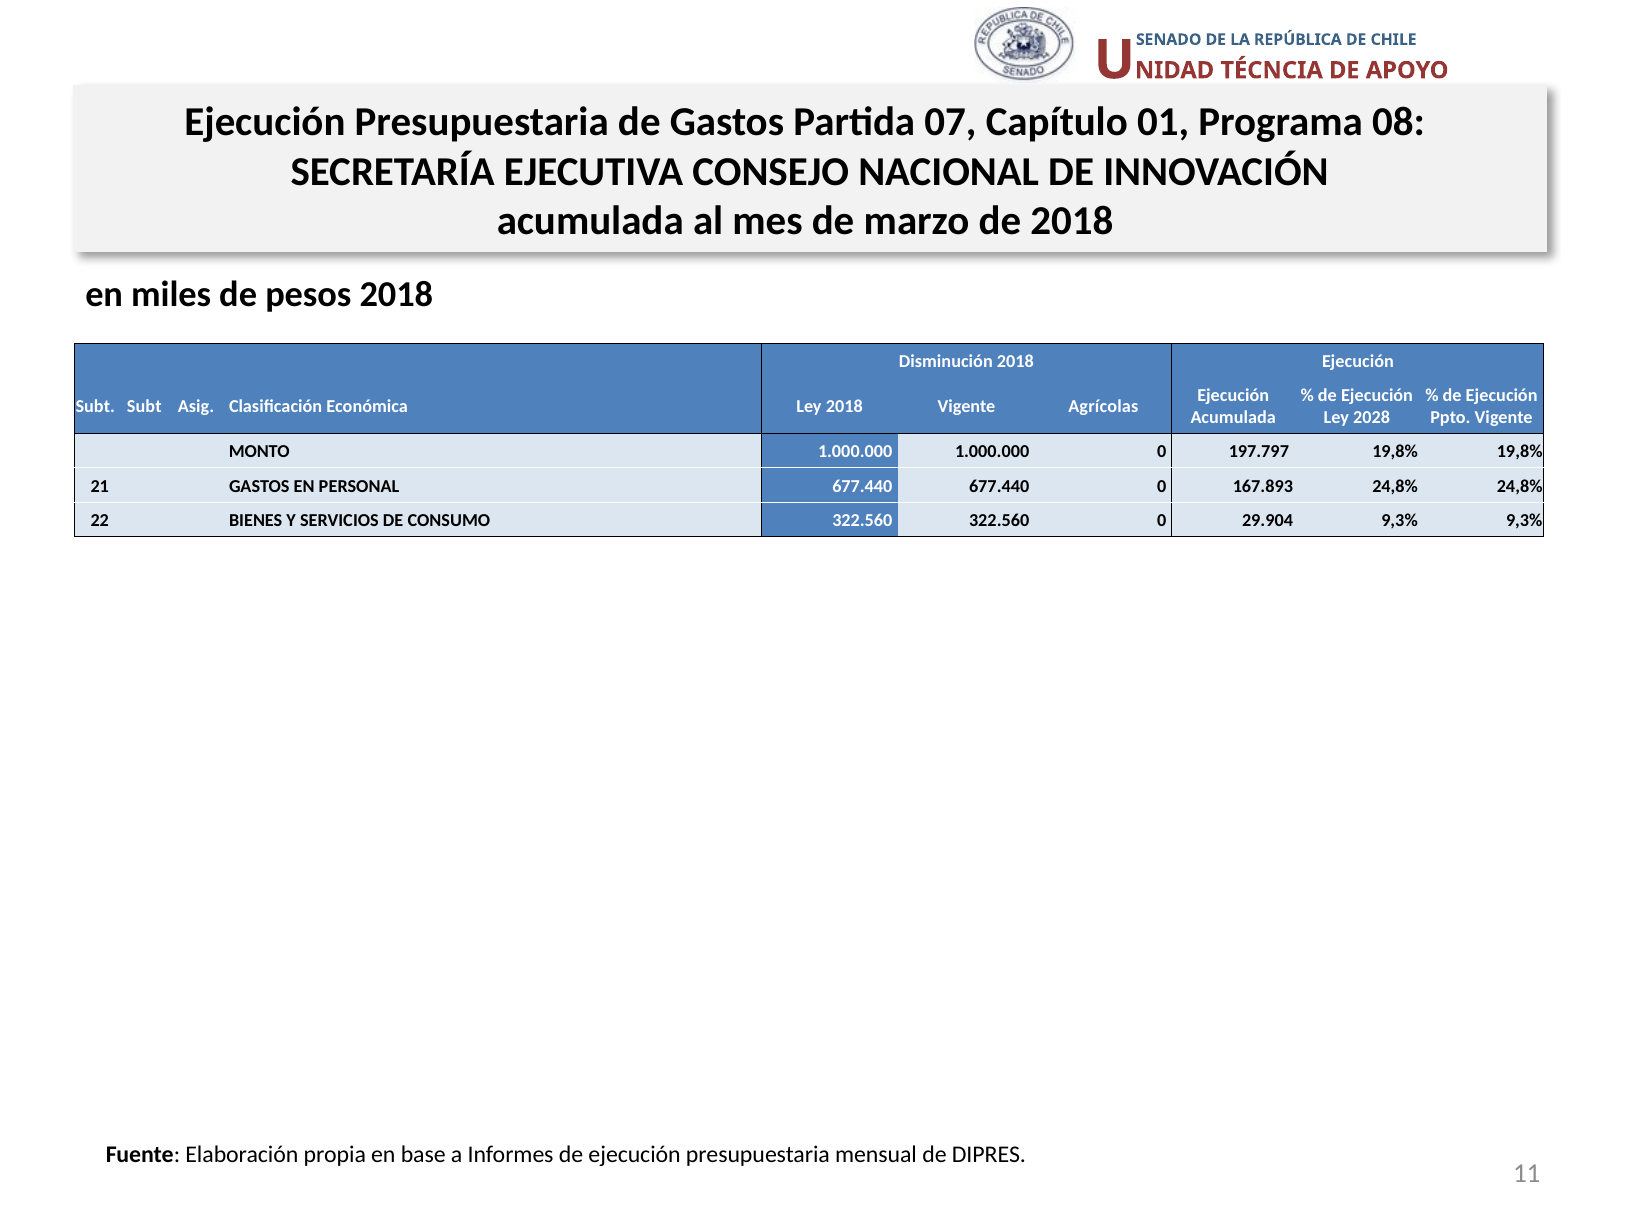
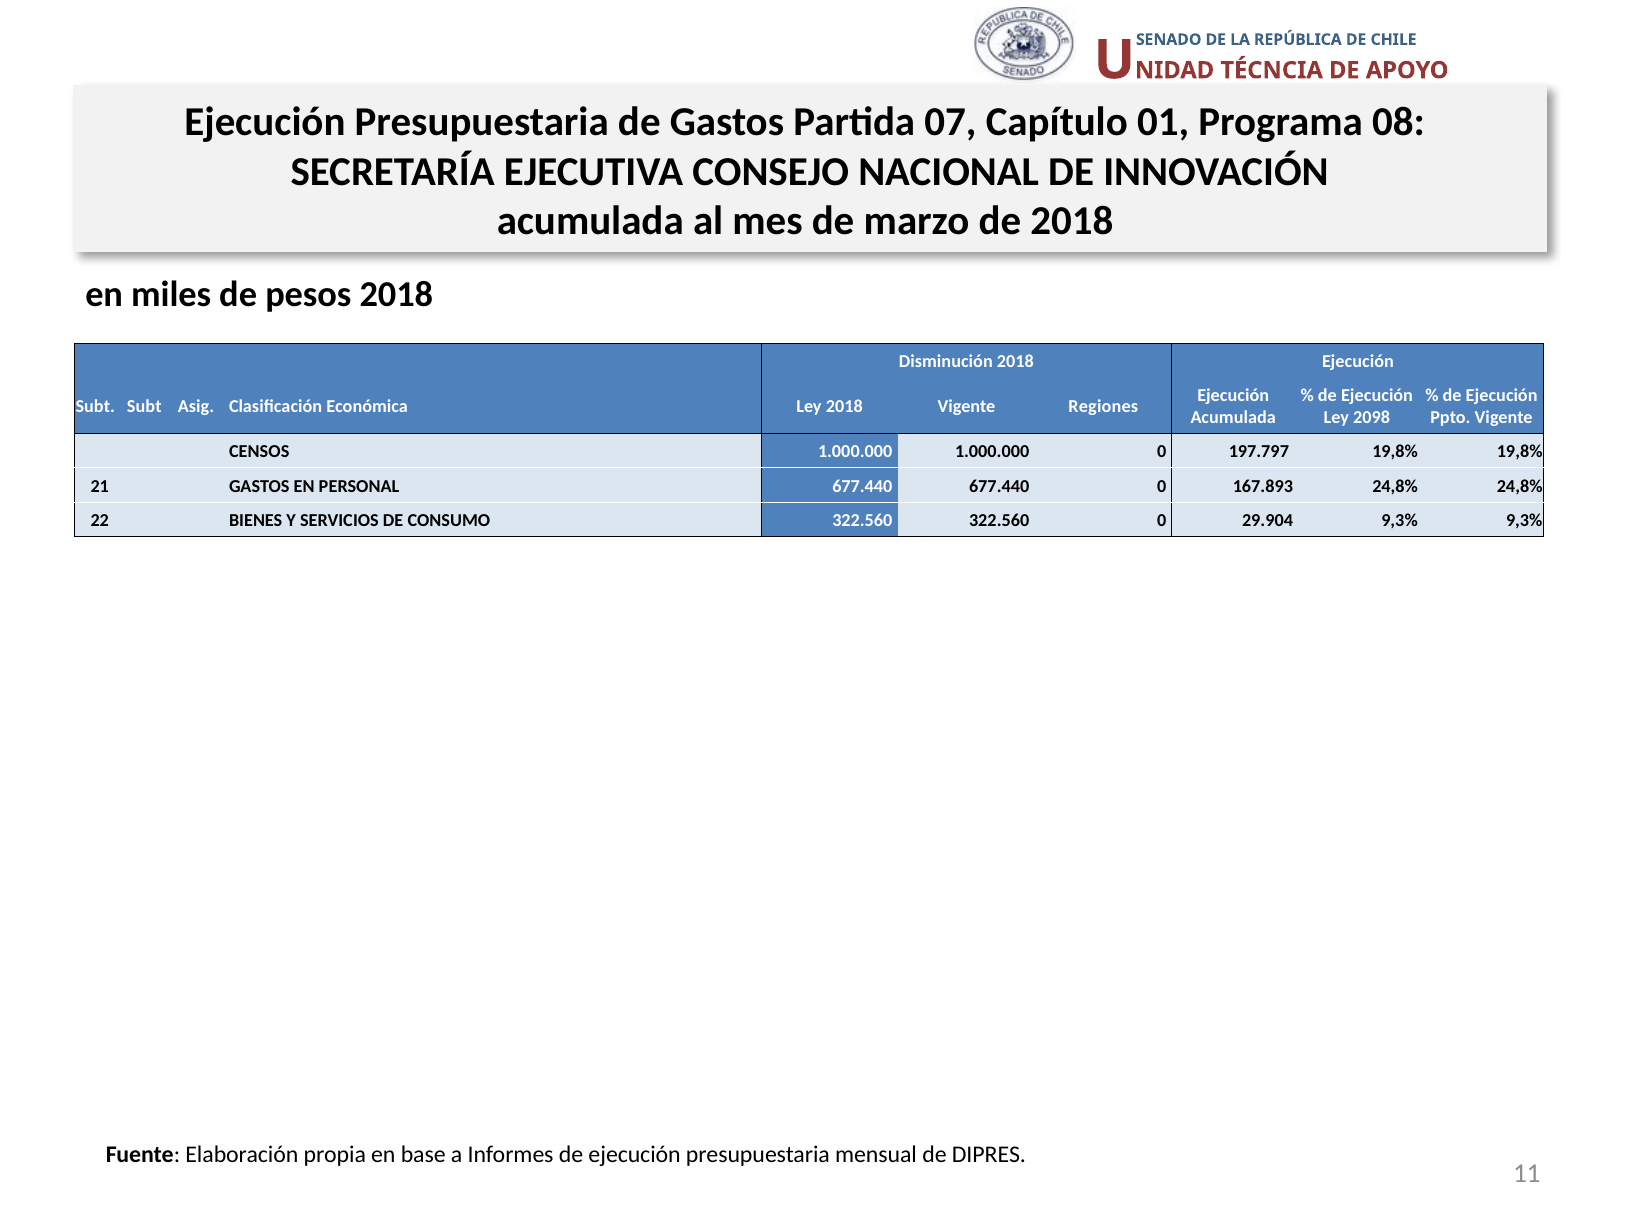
Agrícolas: Agrícolas -> Regiones
2028: 2028 -> 2098
MONTO: MONTO -> CENSOS
